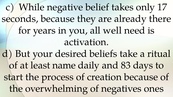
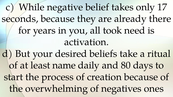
well: well -> took
83: 83 -> 80
